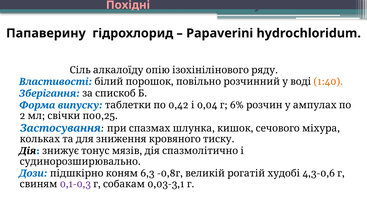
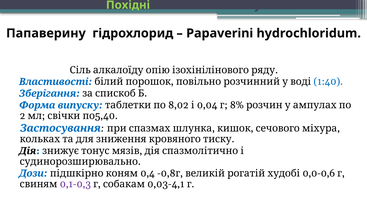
Похідні colour: pink -> light green
1:40 colour: orange -> blue
0,42: 0,42 -> 8,02
6%: 6% -> 8%
0,25: 0,25 -> 5,40
6,3: 6,3 -> 0,4
4,3-0,6: 4,3-0,6 -> 0,0-0,6
0,03-3,1: 0,03-3,1 -> 0,03-4,1
